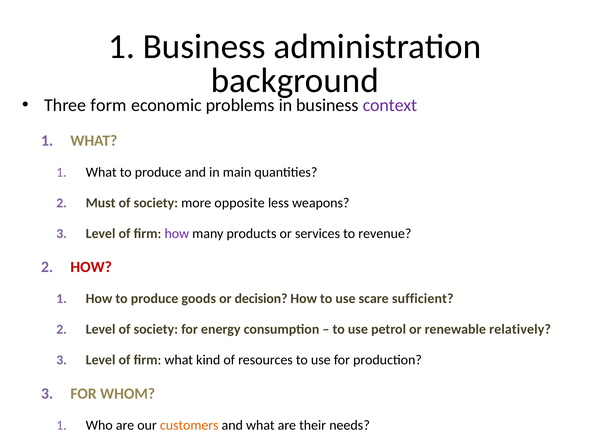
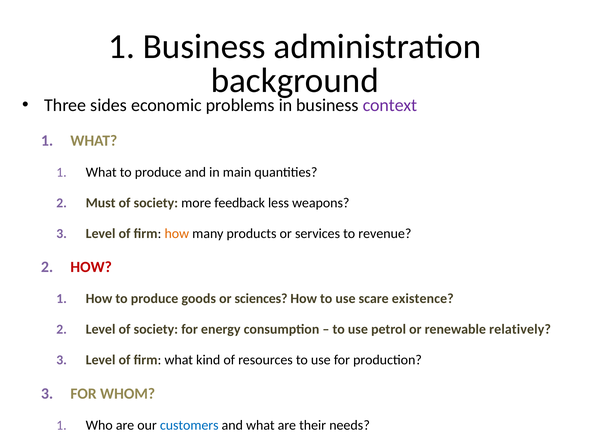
form: form -> sides
opposite: opposite -> feedback
how at (177, 233) colour: purple -> orange
decision: decision -> sciences
sufficient: sufficient -> existence
customers colour: orange -> blue
